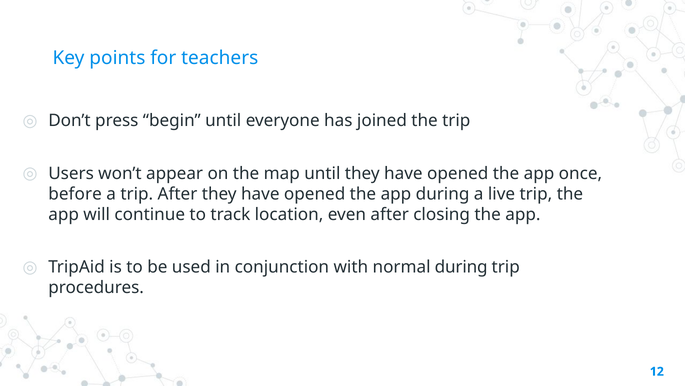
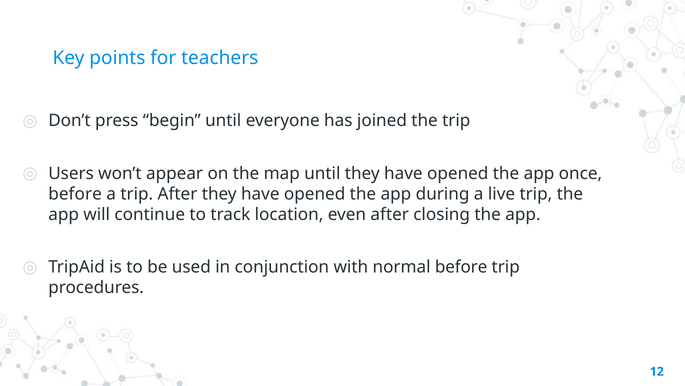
normal during: during -> before
